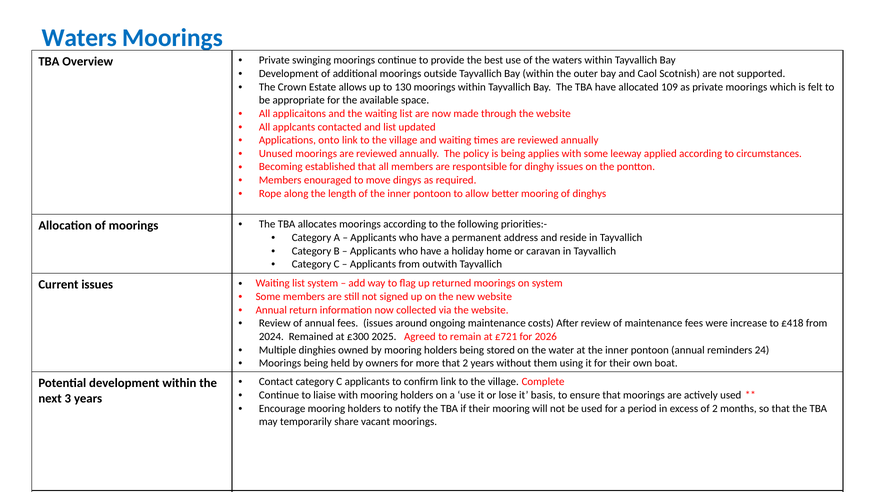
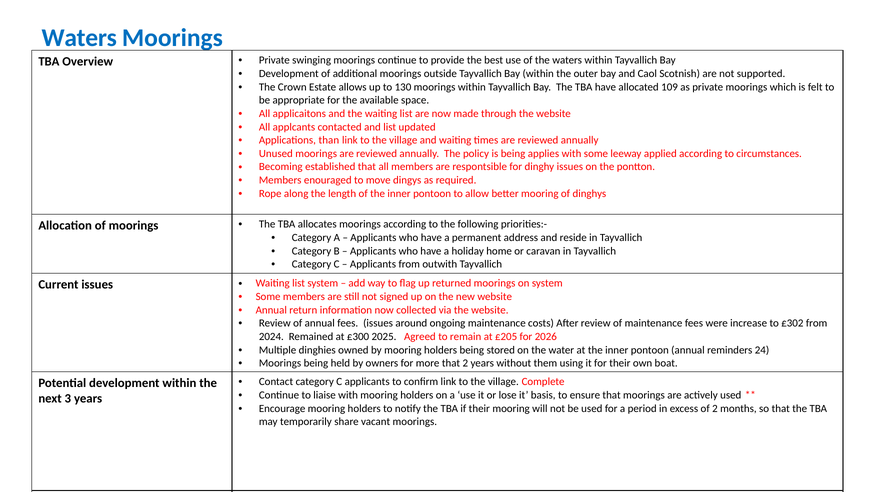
onto: onto -> than
£418: £418 -> £302
£721: £721 -> £205
